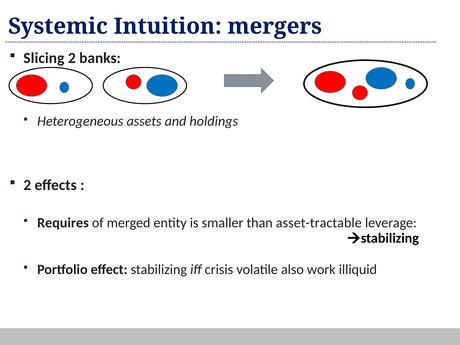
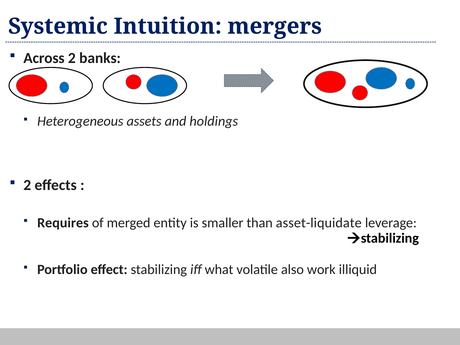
Slicing: Slicing -> Across
asset-tractable: asset-tractable -> asset-liquidate
crisis: crisis -> what
